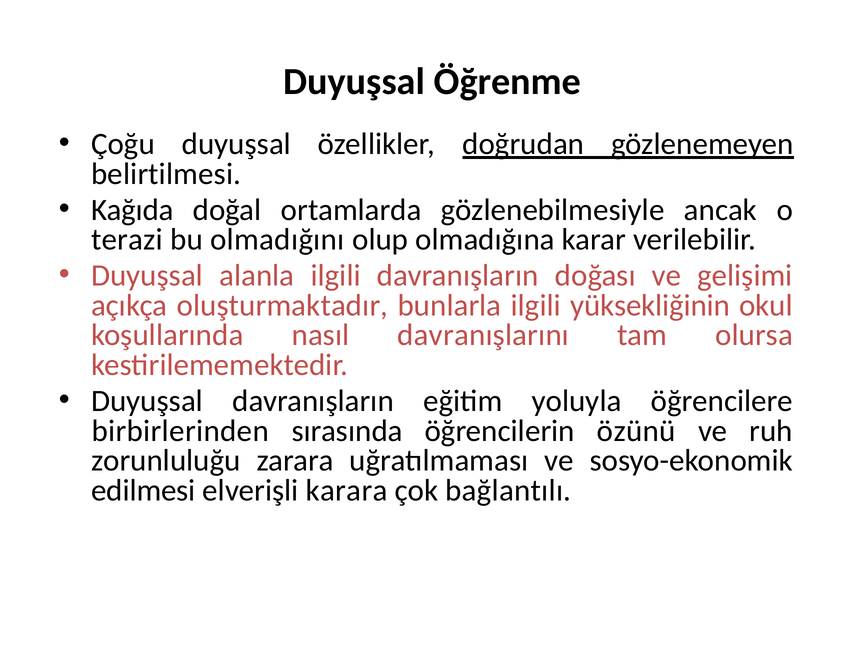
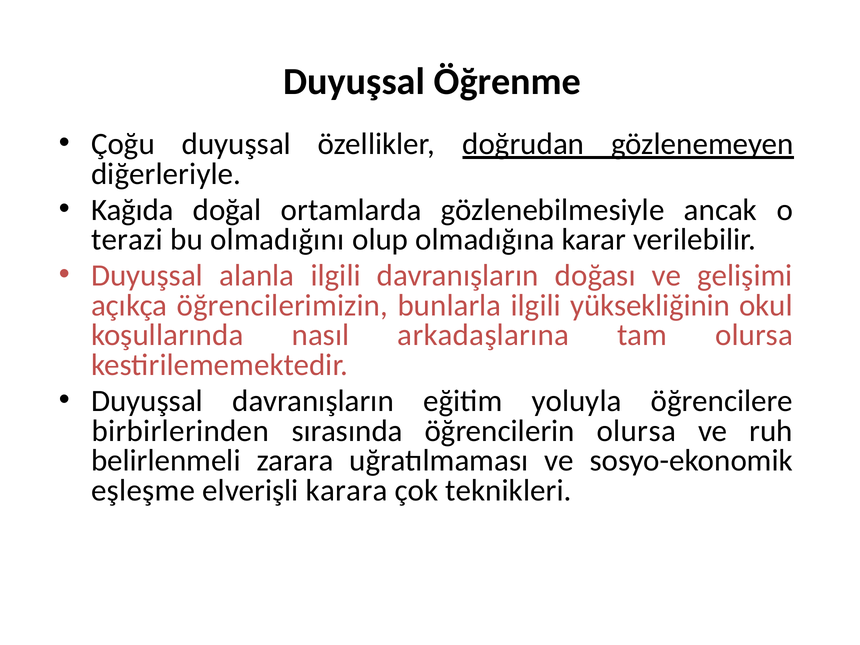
belirtilmesi: belirtilmesi -> diğerleriyle
oluşturmaktadır: oluşturmaktadır -> öğrencilerimizin
davranışlarını: davranışlarını -> arkadaşlarına
öğrencilerin özünü: özünü -> olursa
zorunluluğu: zorunluluğu -> belirlenmeli
edilmesi: edilmesi -> eşleşme
bağlantılı: bağlantılı -> teknikleri
